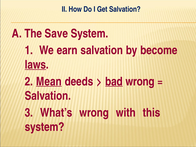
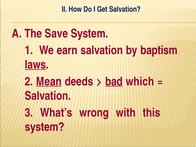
become: become -> baptism
bad wrong: wrong -> which
